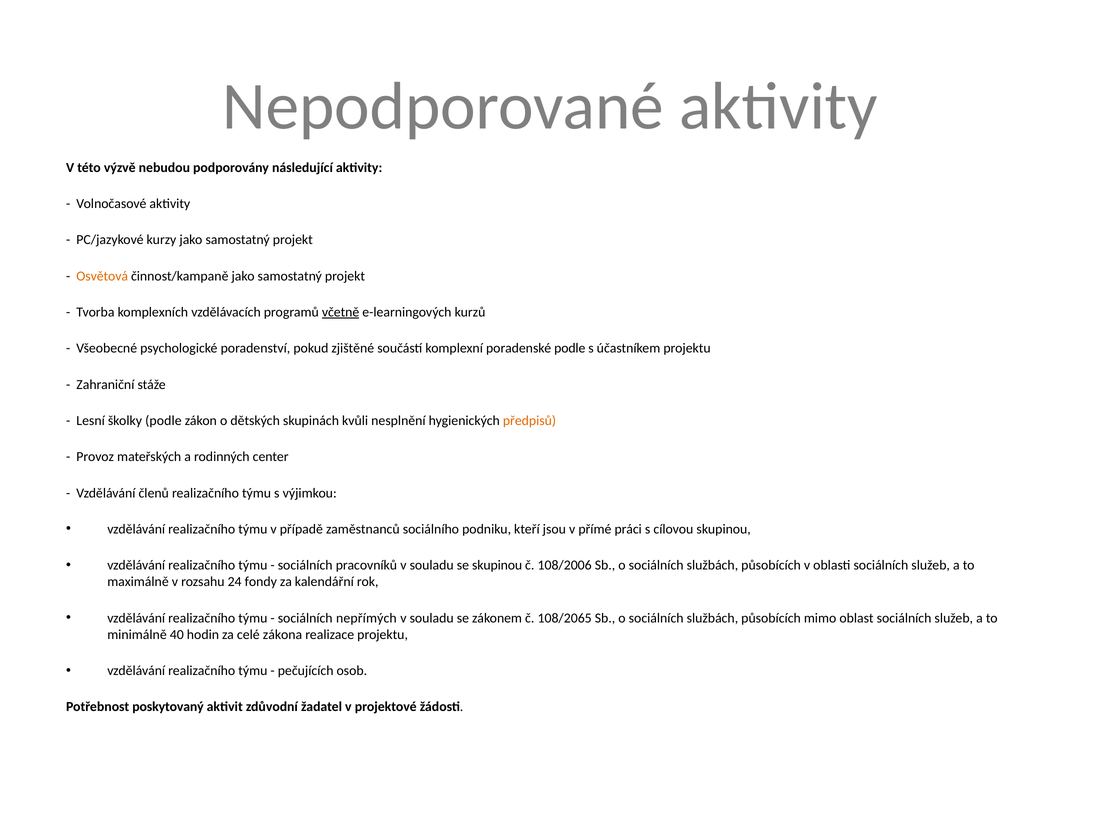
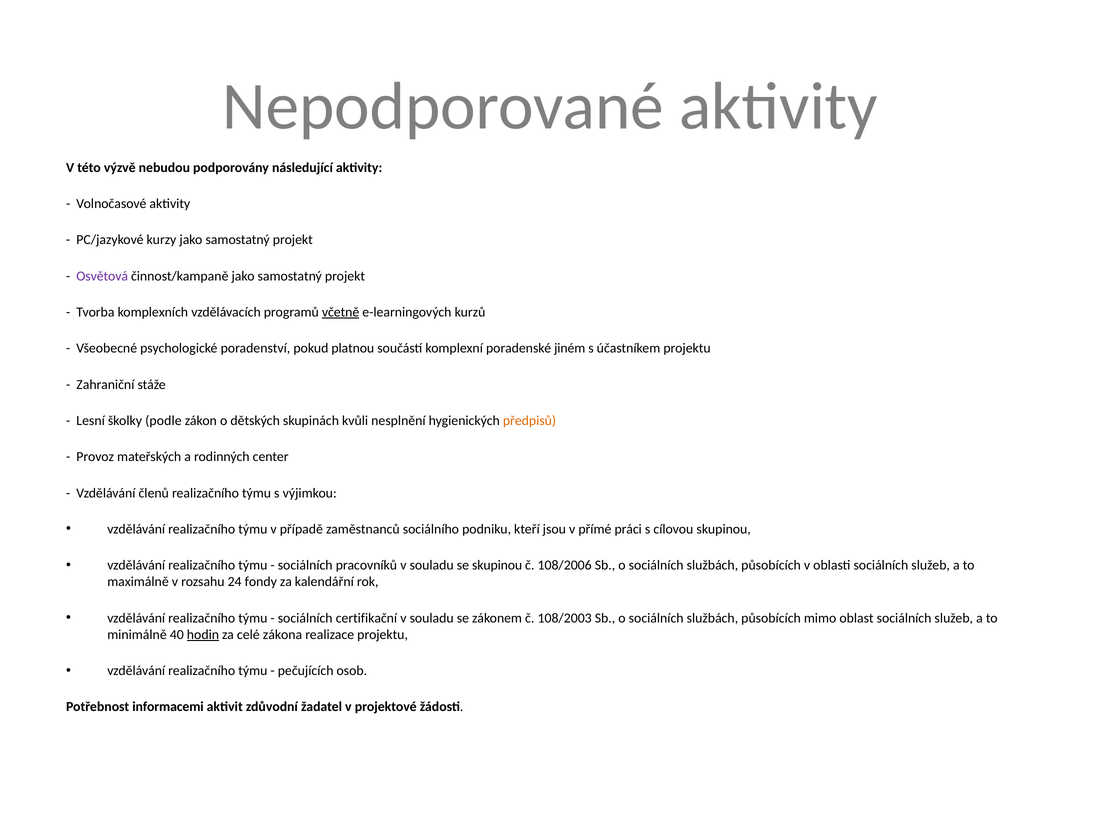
Osvětová colour: orange -> purple
zjištěné: zjištěné -> platnou
poradenské podle: podle -> jiném
nepřímých: nepřímých -> certifikační
108/2065: 108/2065 -> 108/2003
hodin underline: none -> present
poskytovaný: poskytovaný -> informacemi
